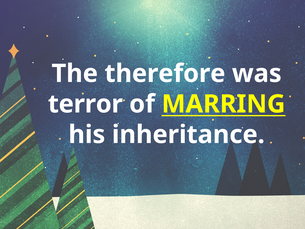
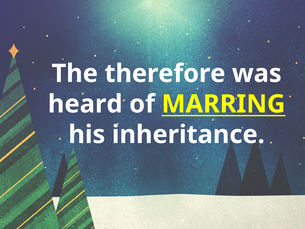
terror: terror -> heard
